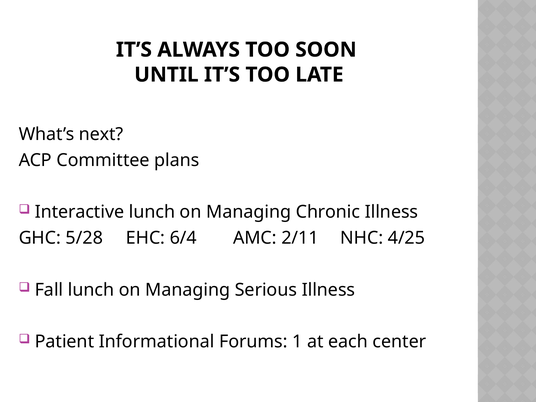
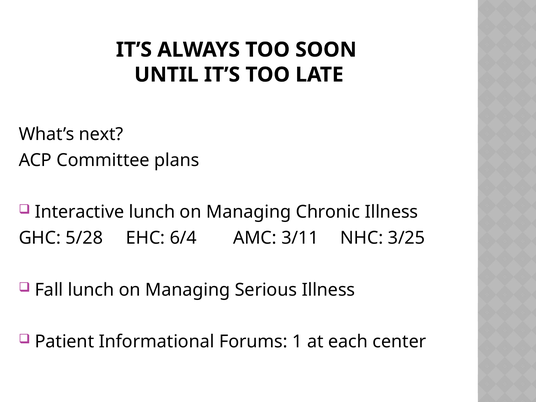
2/11: 2/11 -> 3/11
4/25: 4/25 -> 3/25
